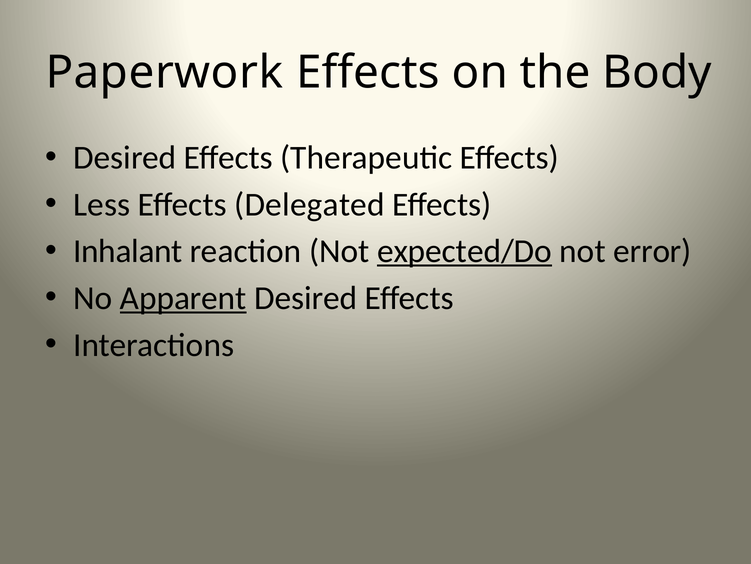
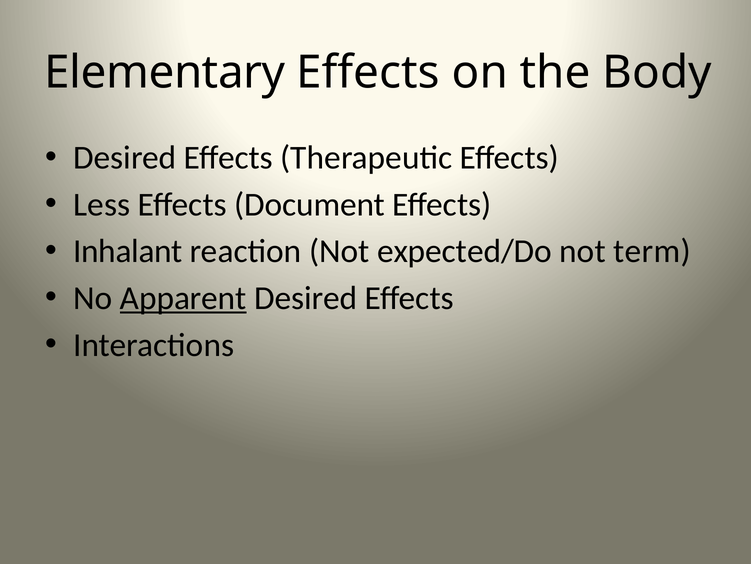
Paperwork: Paperwork -> Elementary
Delegated: Delegated -> Document
expected/Do underline: present -> none
error: error -> term
